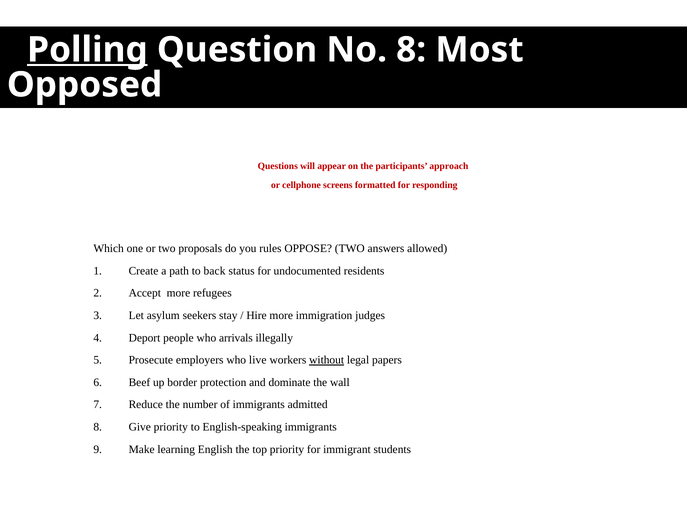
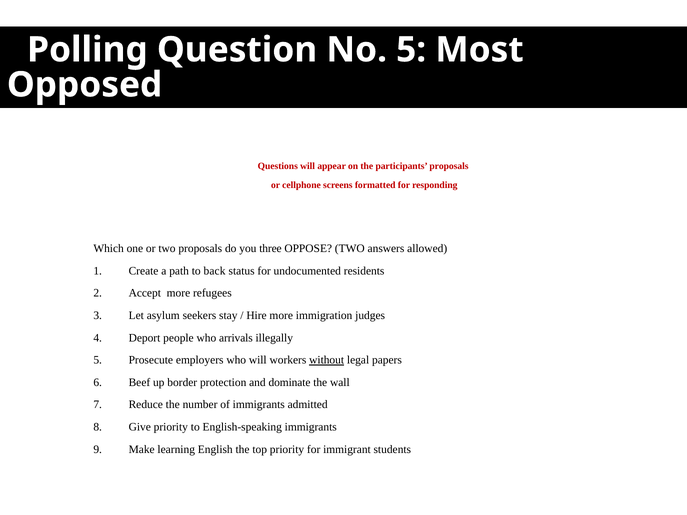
Polling underline: present -> none
No 8: 8 -> 5
participants approach: approach -> proposals
rules: rules -> three
who live: live -> will
